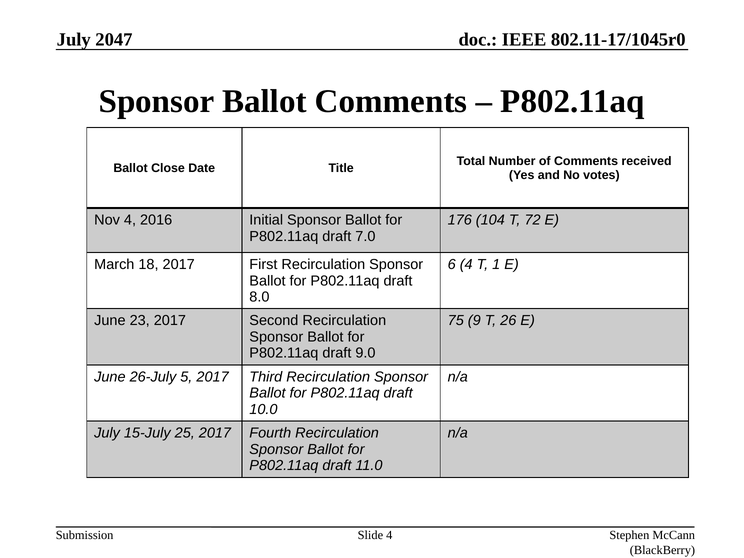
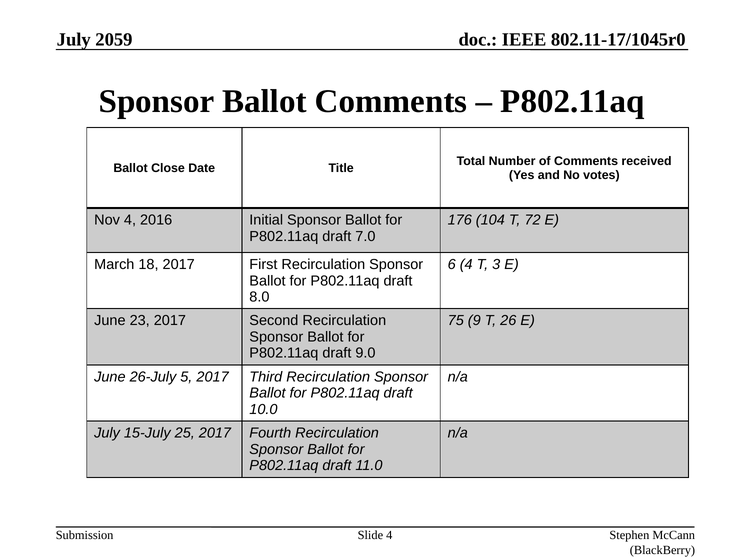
2047: 2047 -> 2059
1: 1 -> 3
